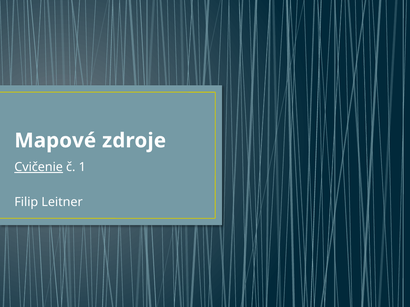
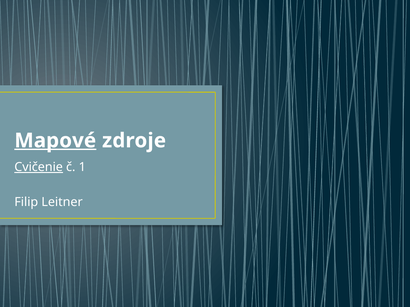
Mapové underline: none -> present
